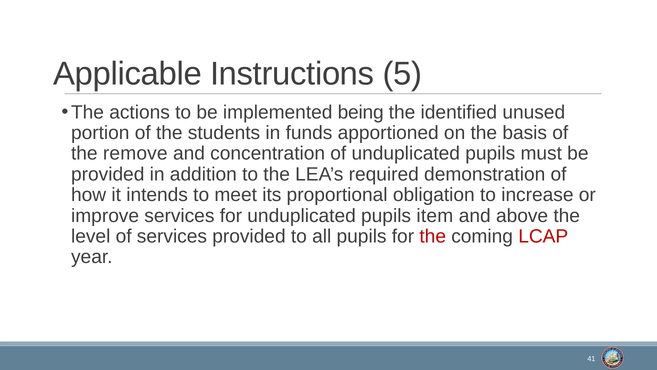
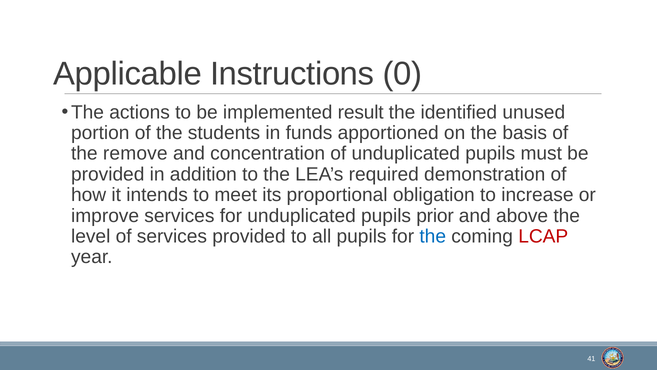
5: 5 -> 0
being: being -> result
item: item -> prior
the at (433, 236) colour: red -> blue
